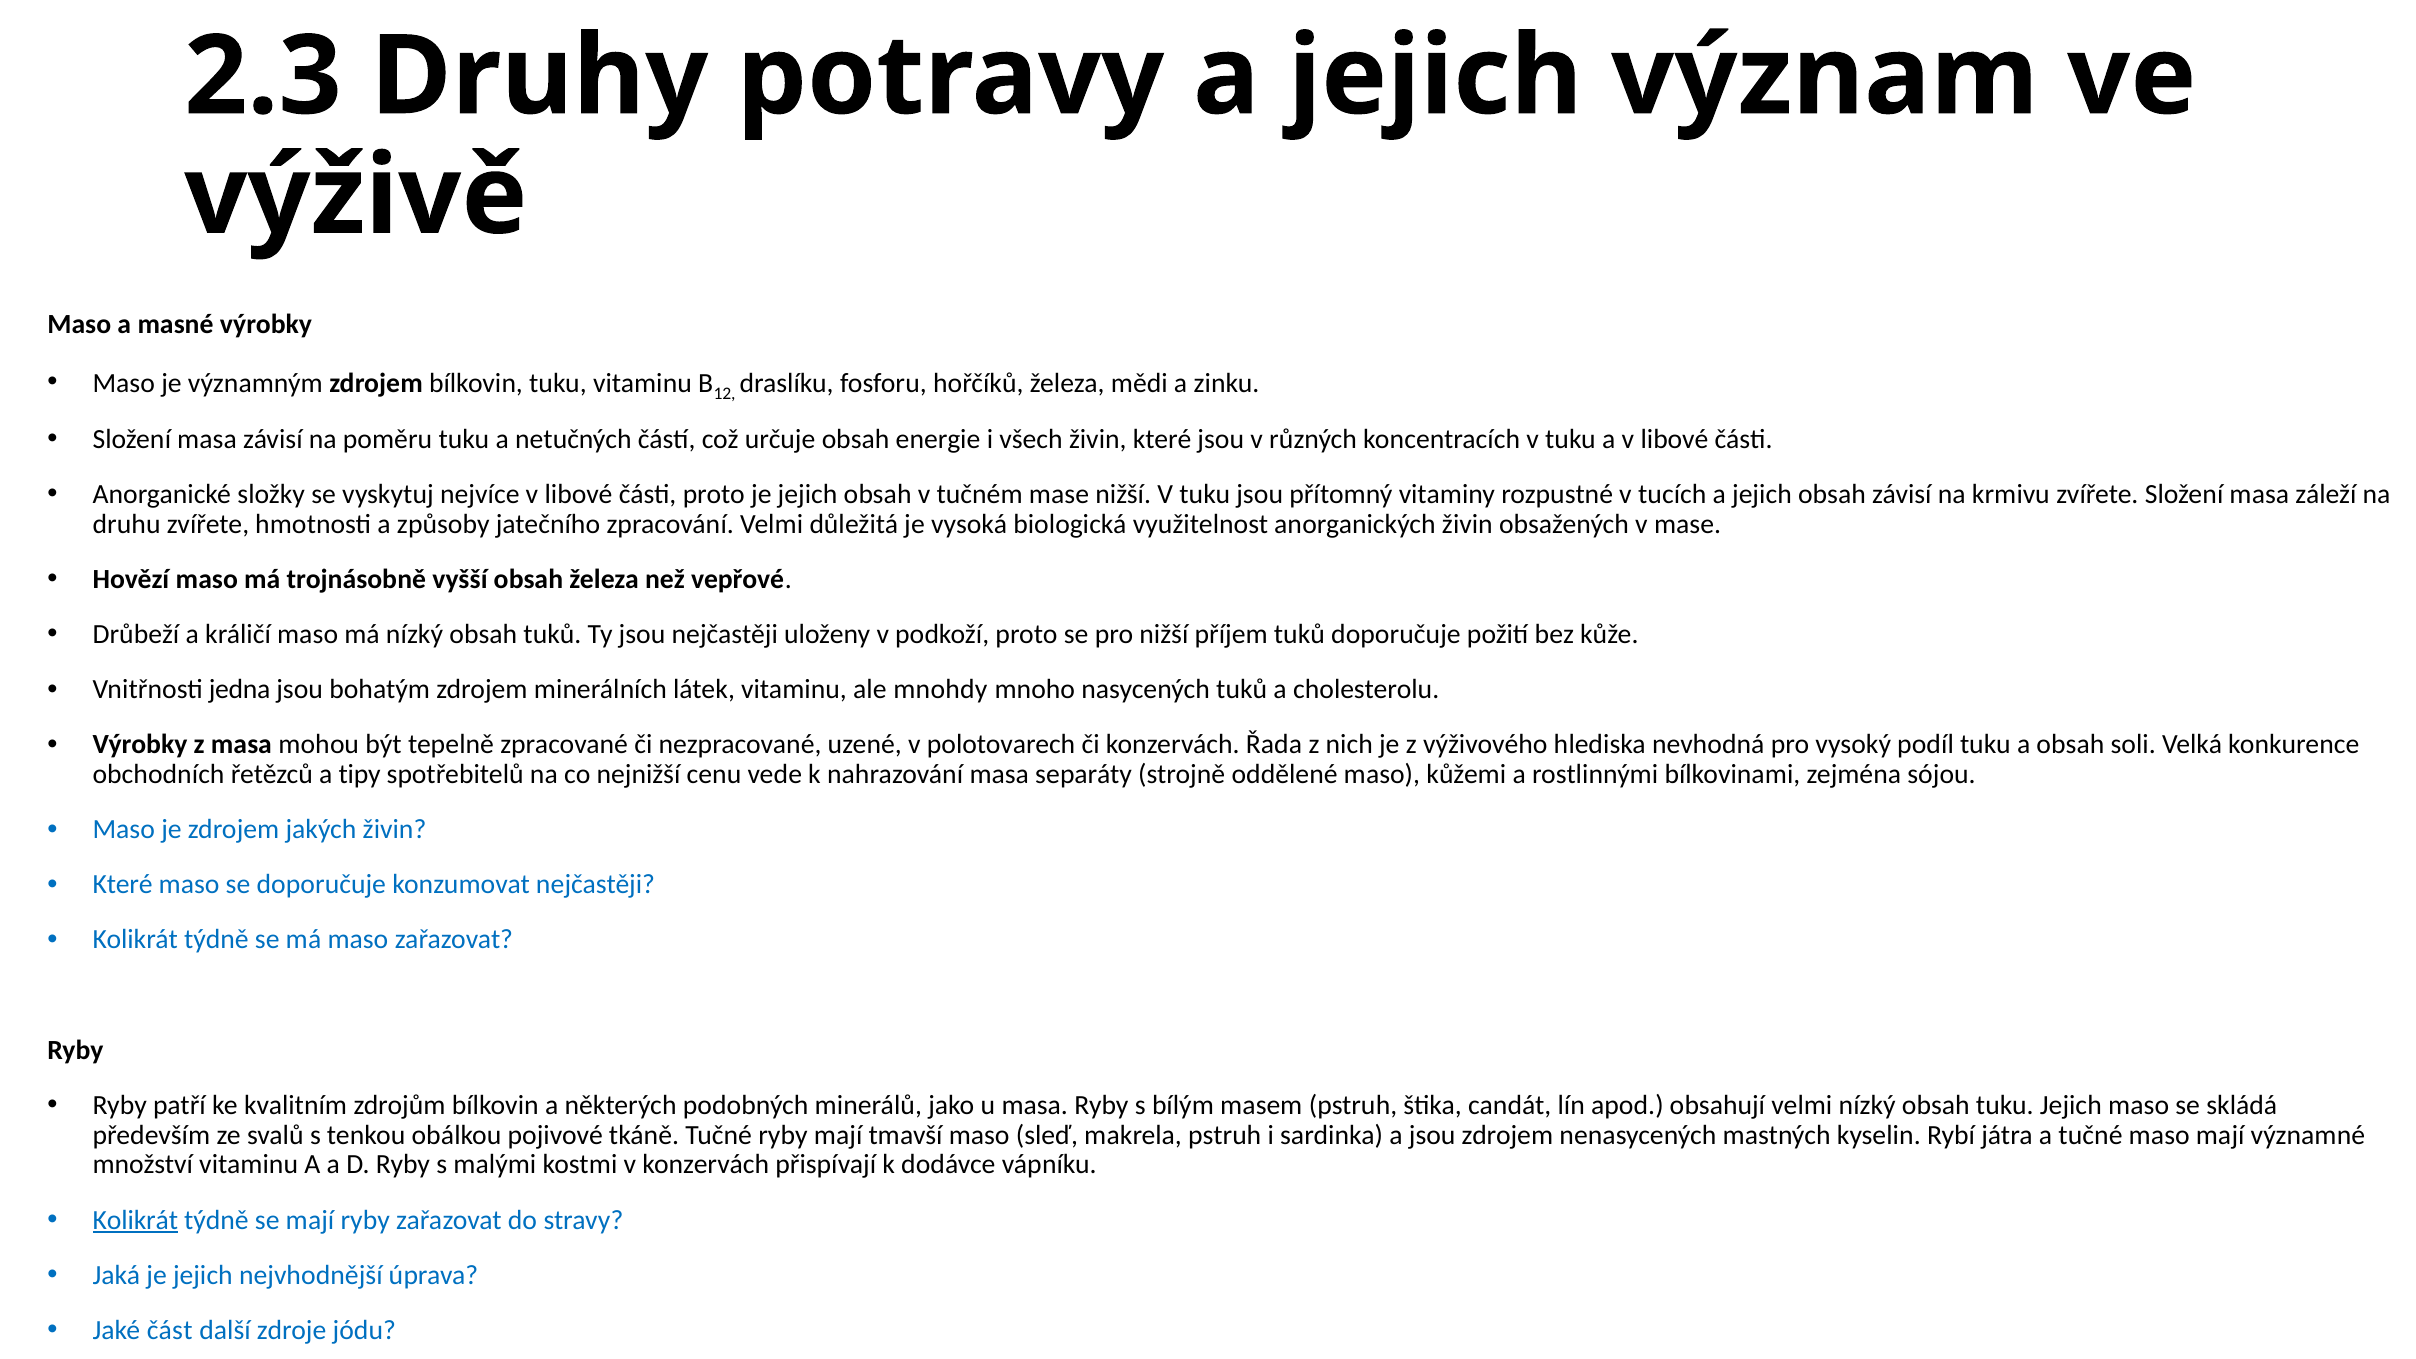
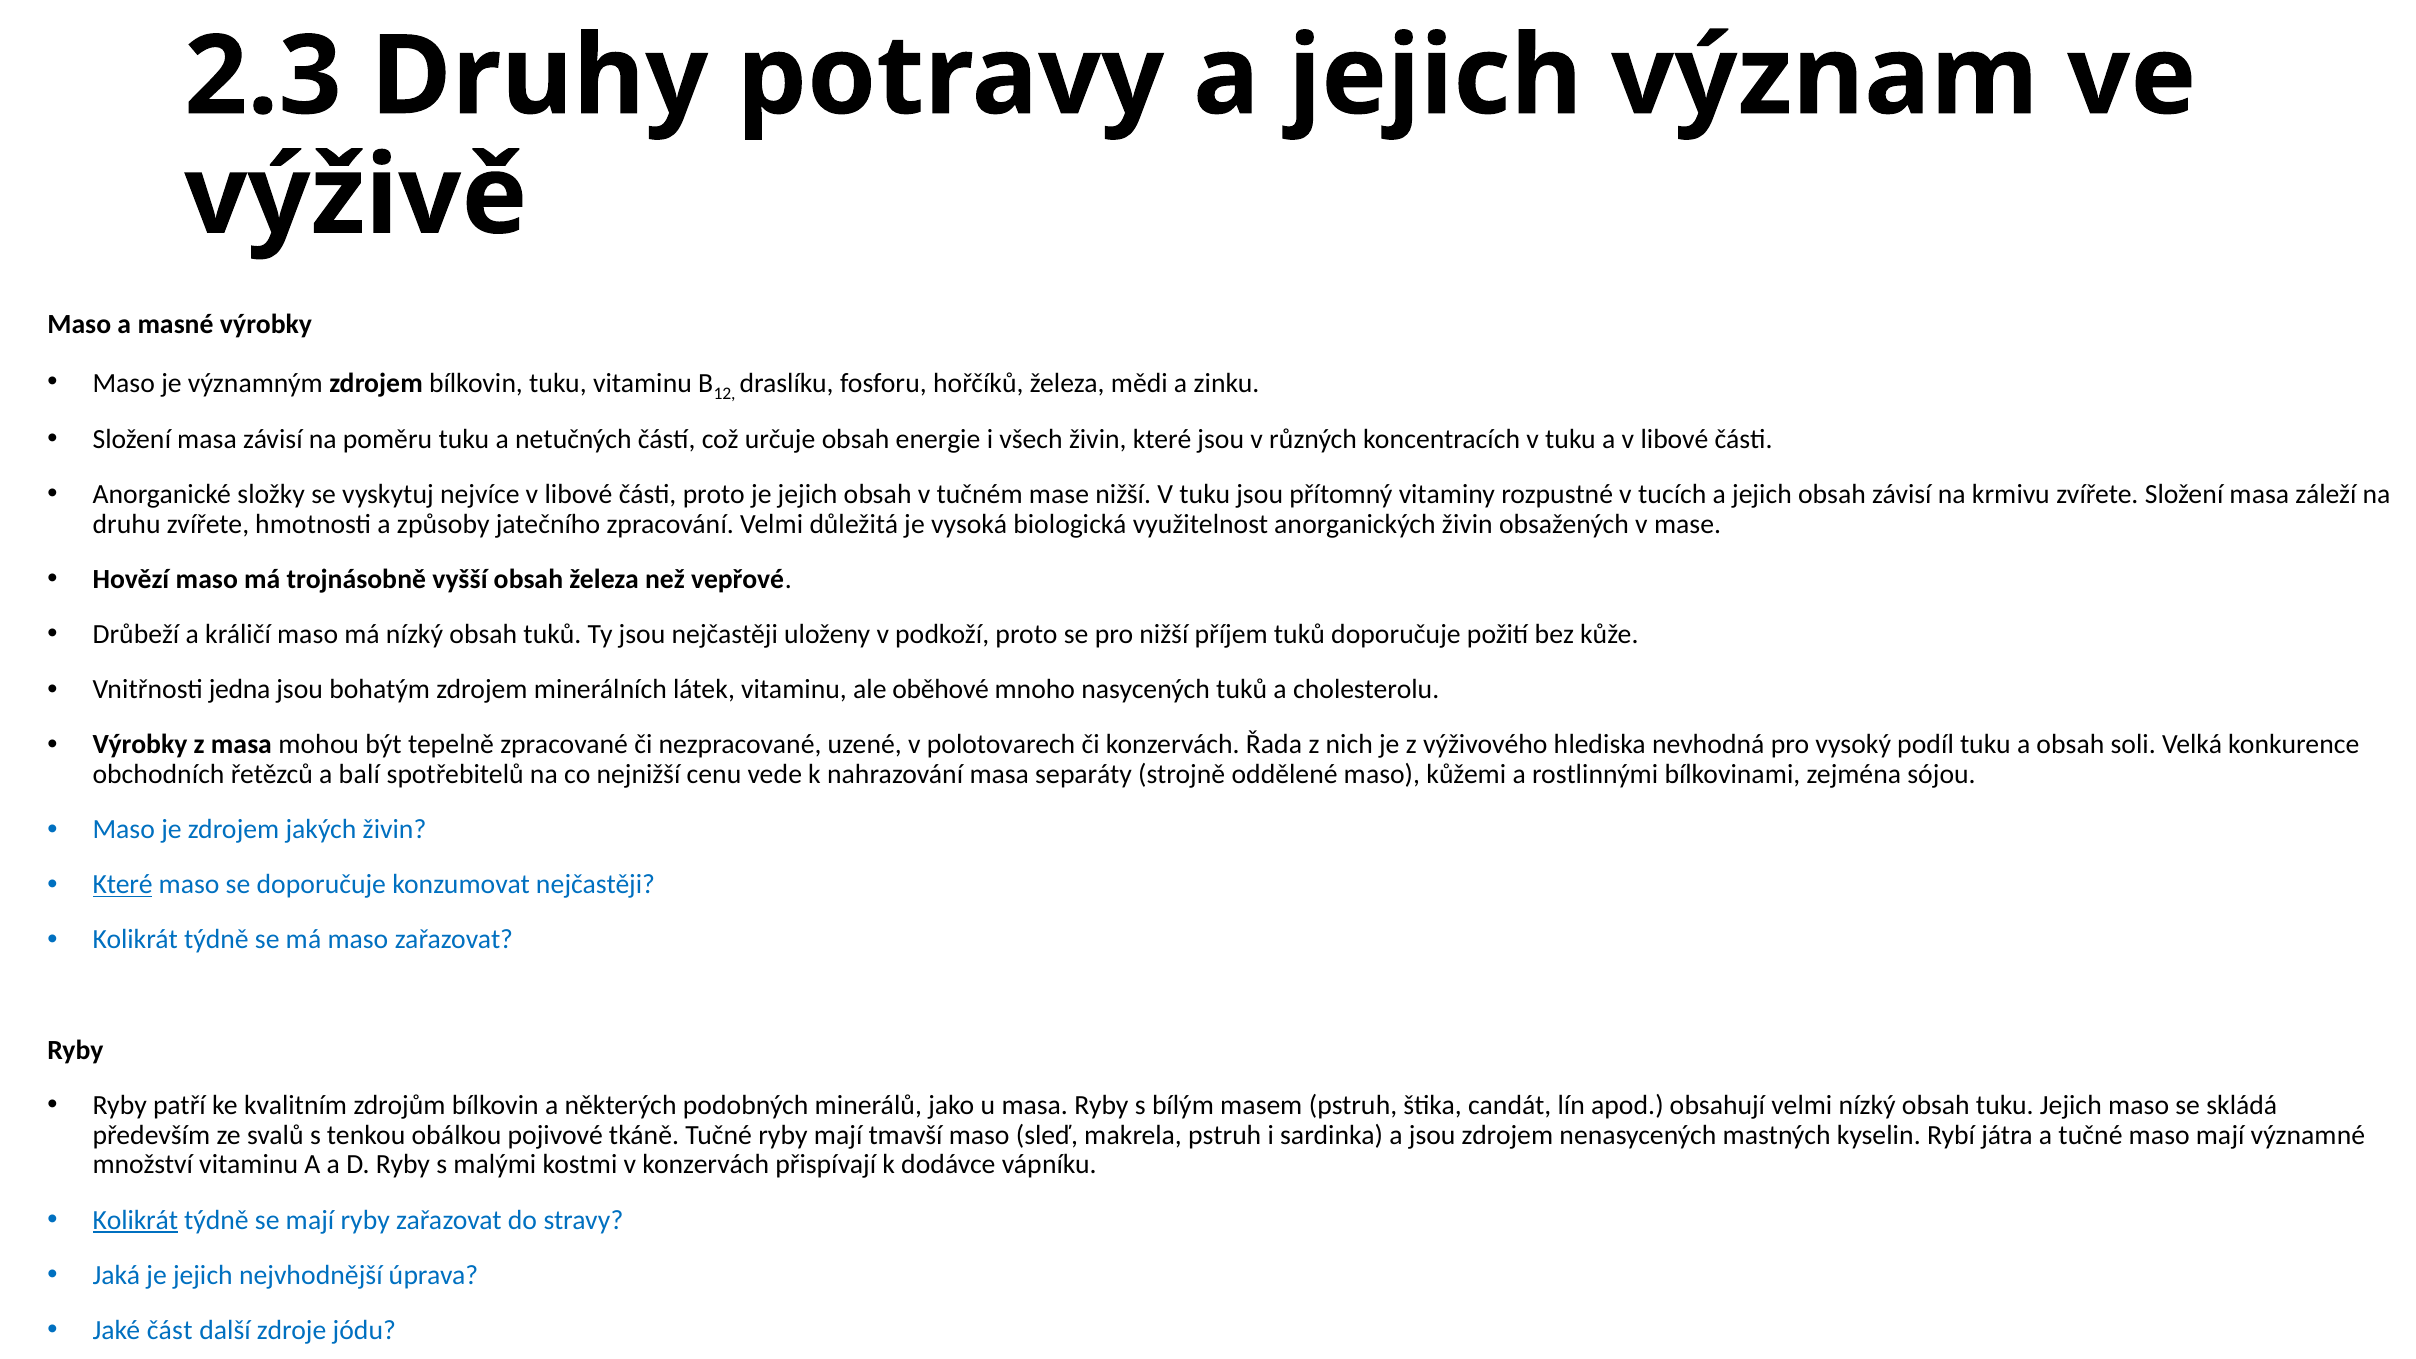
mnohdy: mnohdy -> oběhové
tipy: tipy -> balí
Které at (123, 885) underline: none -> present
